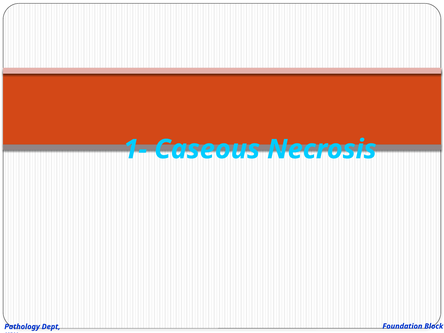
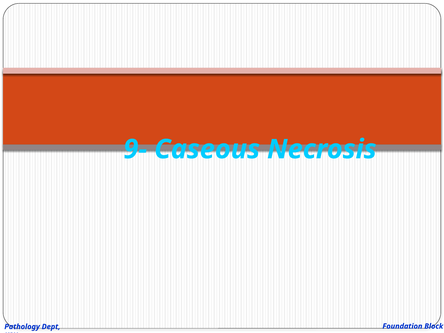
1-: 1- -> 9-
